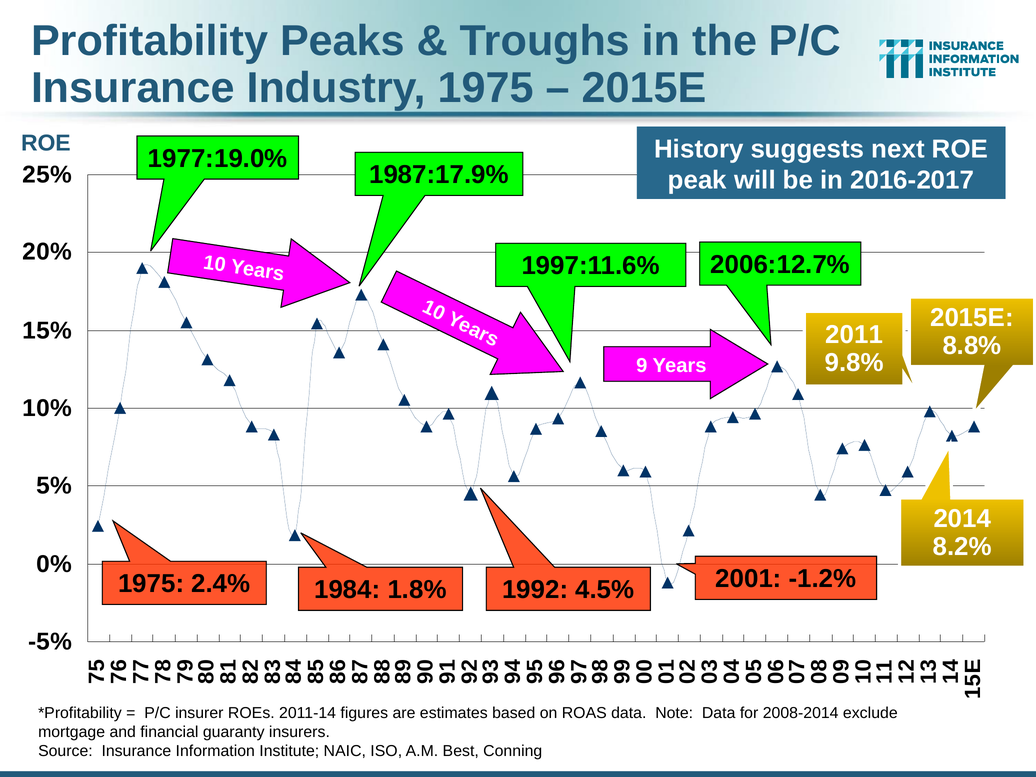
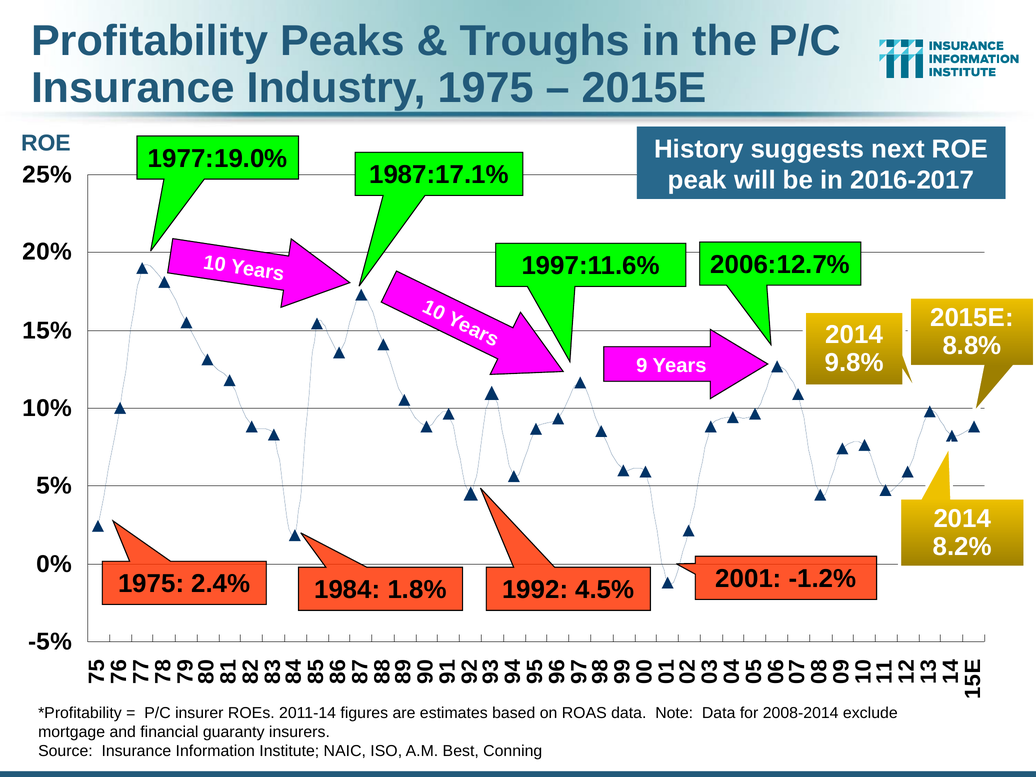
1987:17.9%: 1987:17.9% -> 1987:17.1%
2011 at (854, 335): 2011 -> 2014
